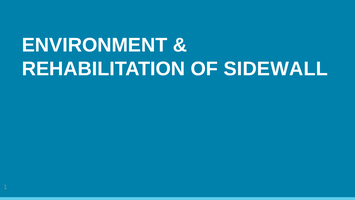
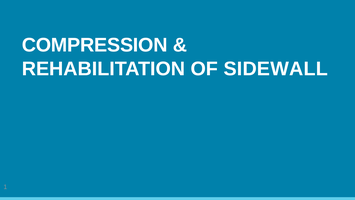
ENVIRONMENT: ENVIRONMENT -> COMPRESSION
